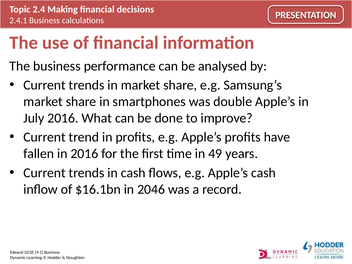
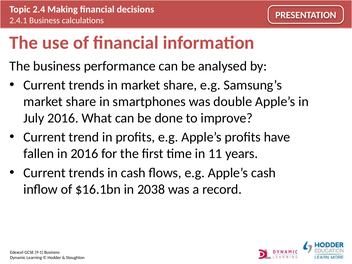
49: 49 -> 11
2046: 2046 -> 2038
